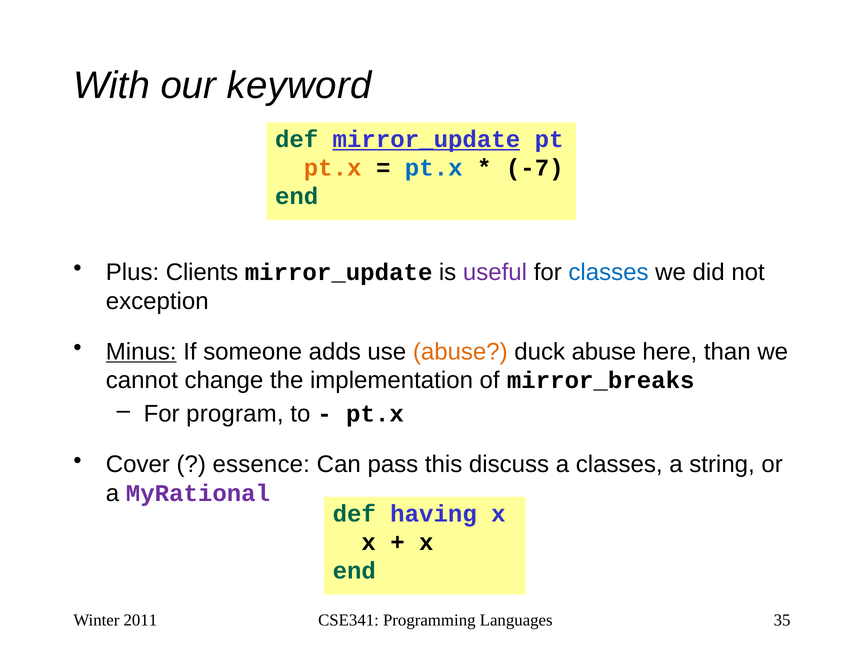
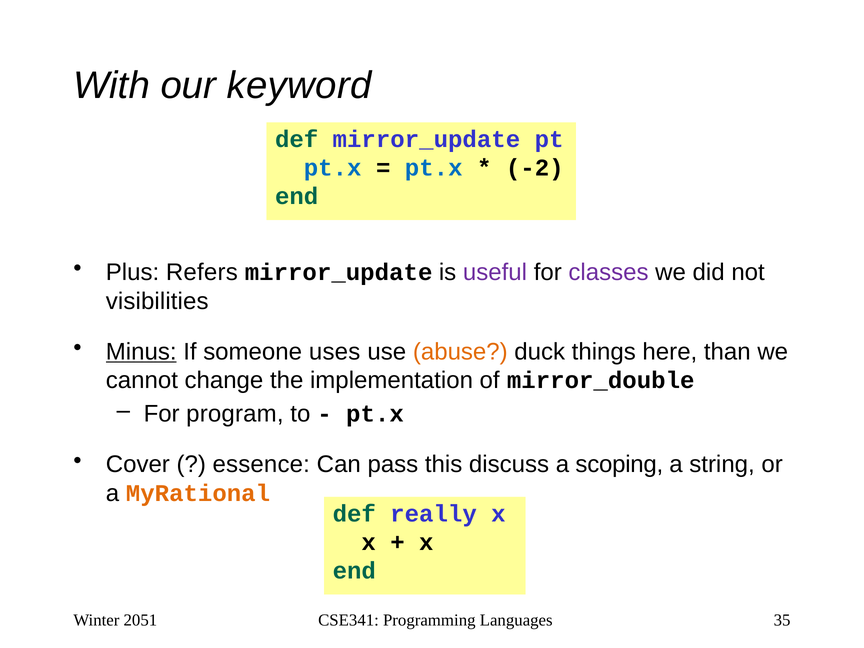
mirror_update at (426, 139) underline: present -> none
pt.x at (333, 168) colour: orange -> blue
-7: -7 -> -2
Clients: Clients -> Refers
classes at (609, 272) colour: blue -> purple
exception: exception -> visibilities
adds: adds -> uses
duck abuse: abuse -> things
mirror_breaks: mirror_breaks -> mirror_double
a classes: classes -> scoping
MyRational colour: purple -> orange
having: having -> really
2011: 2011 -> 2051
